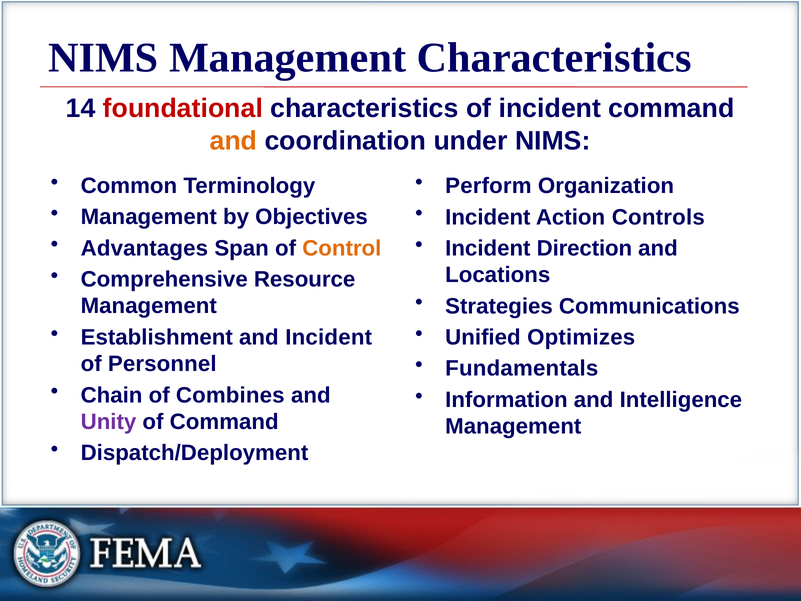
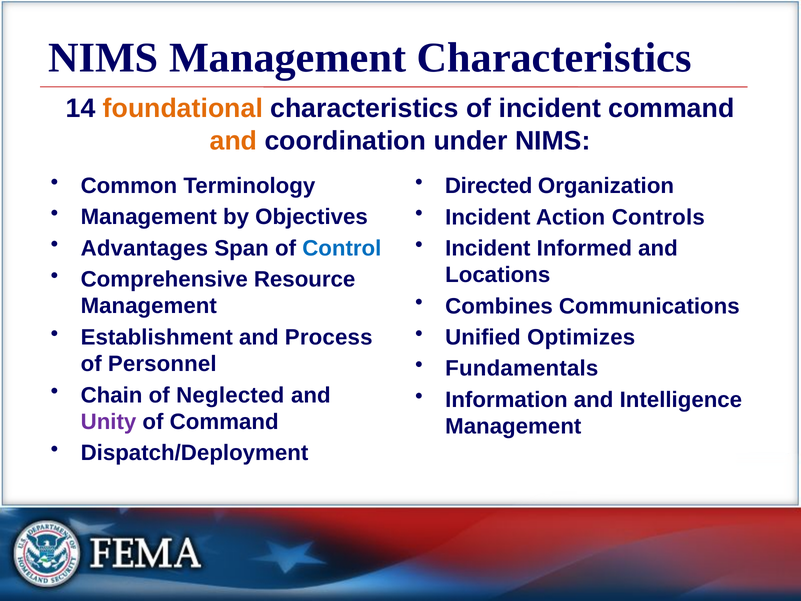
foundational colour: red -> orange
Perform: Perform -> Directed
Control colour: orange -> blue
Direction: Direction -> Informed
Strategies: Strategies -> Combines
and Incident: Incident -> Process
Combines: Combines -> Neglected
